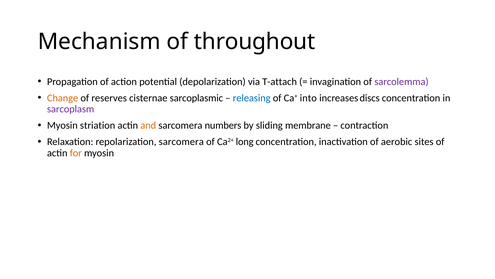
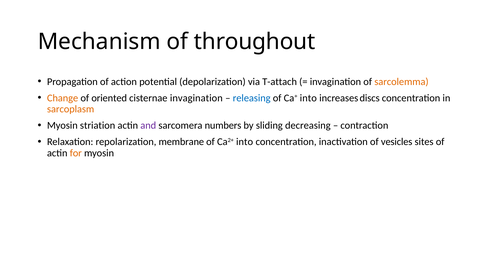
sarcolemma colour: purple -> orange
reserves: reserves -> oriented
cisternae sarcoplasmic: sarcoplasmic -> invagination
sarcoplasm colour: purple -> orange
and colour: orange -> purple
membrane: membrane -> decreasing
repolarization sarcomera: sarcomera -> membrane
Ca2+ long: long -> into
aerobic: aerobic -> vesicles
